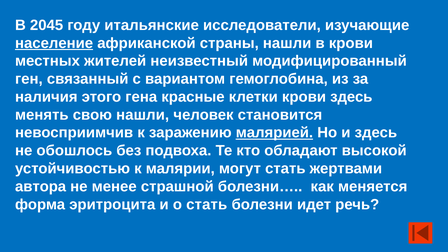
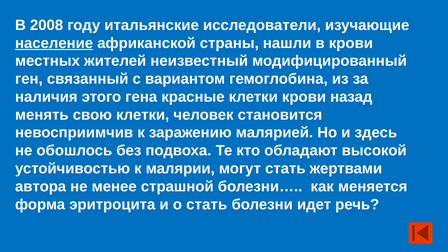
2045: 2045 -> 2008
крови здесь: здесь -> назад
свою нашли: нашли -> клетки
малярией underline: present -> none
